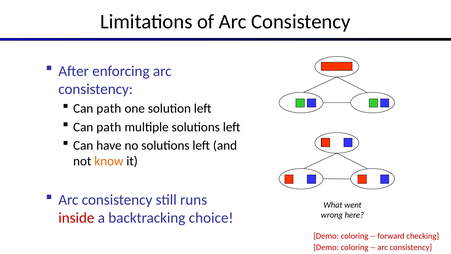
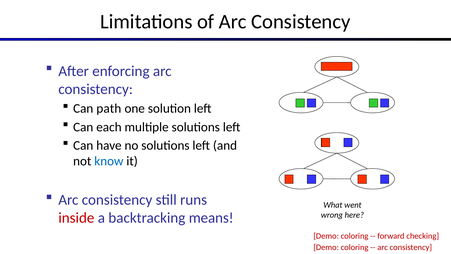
path at (109, 127): path -> each
know colour: orange -> blue
choice: choice -> means
